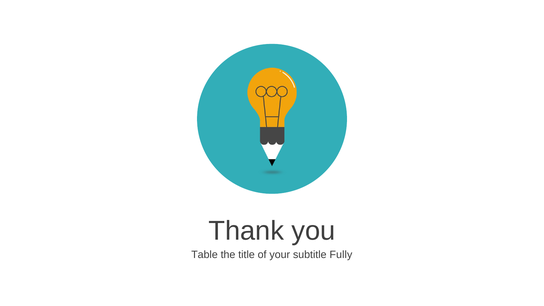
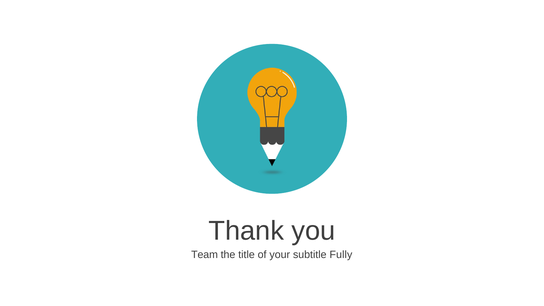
Table: Table -> Team
